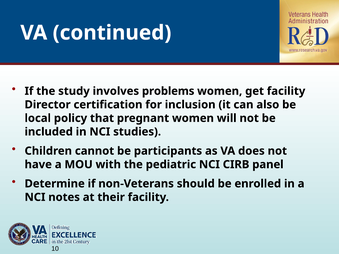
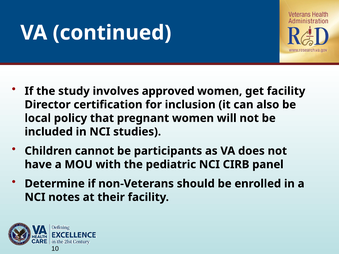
problems: problems -> approved
